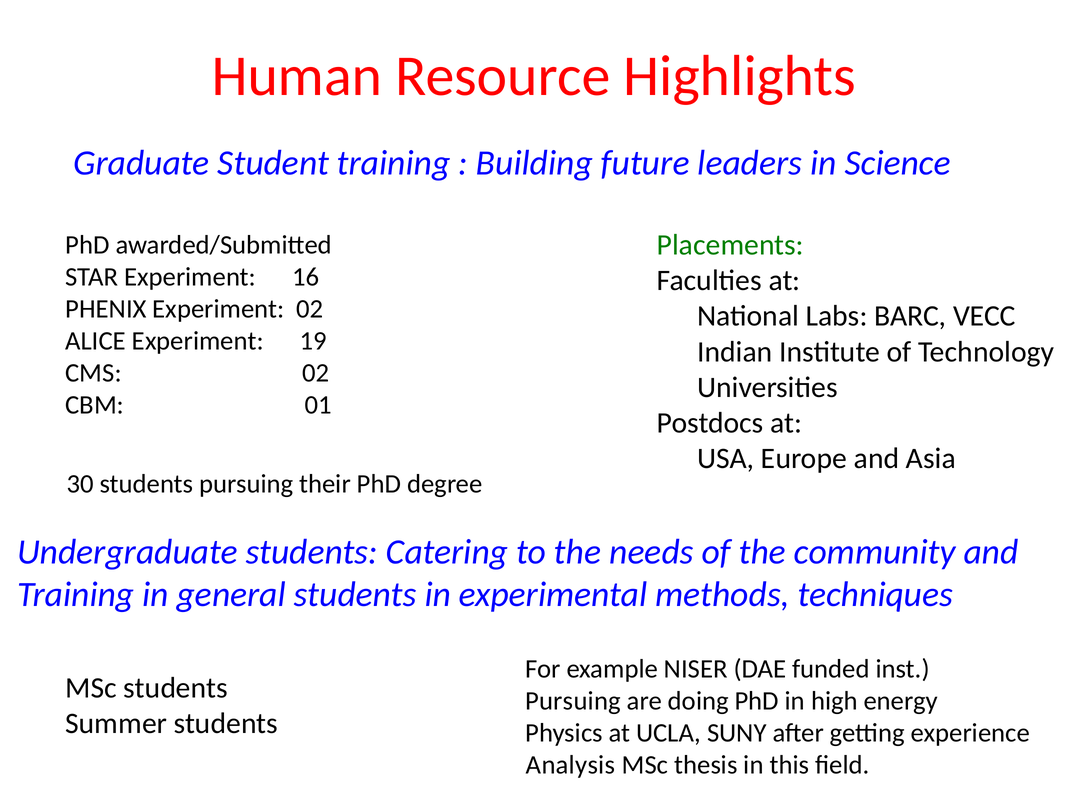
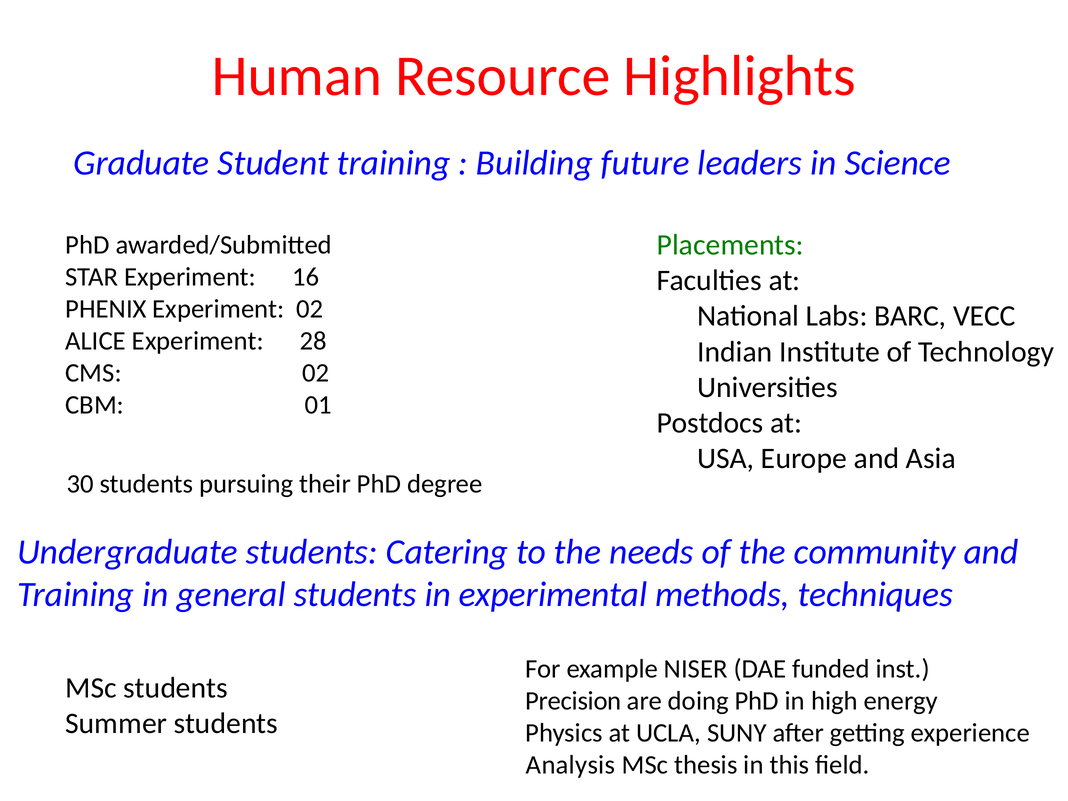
19: 19 -> 28
Pursuing at (573, 701): Pursuing -> Precision
